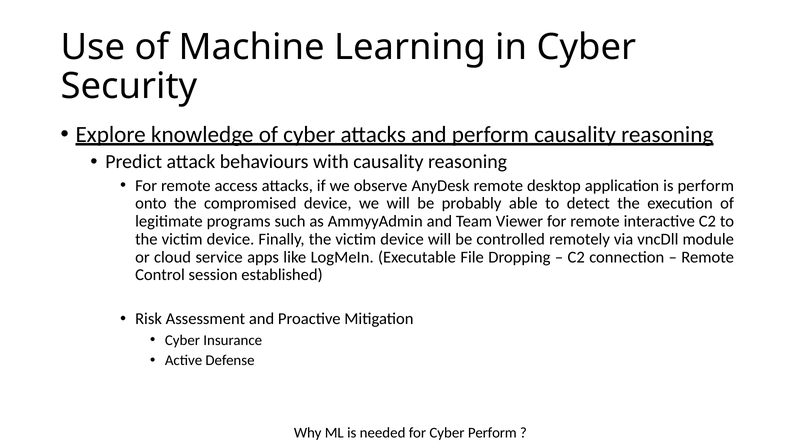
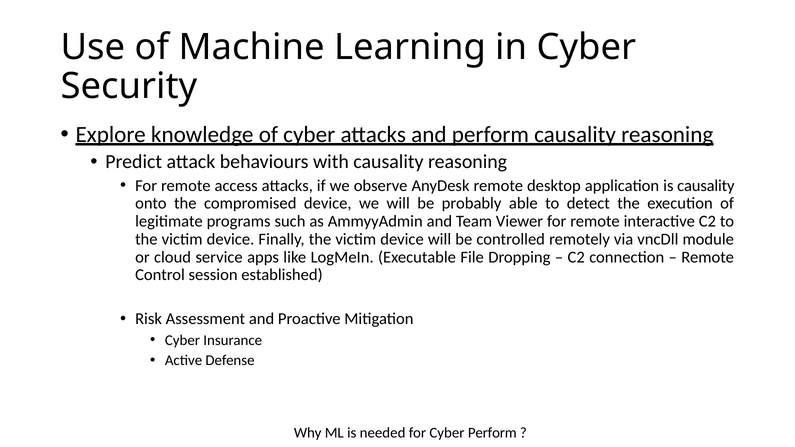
is perform: perform -> causality
